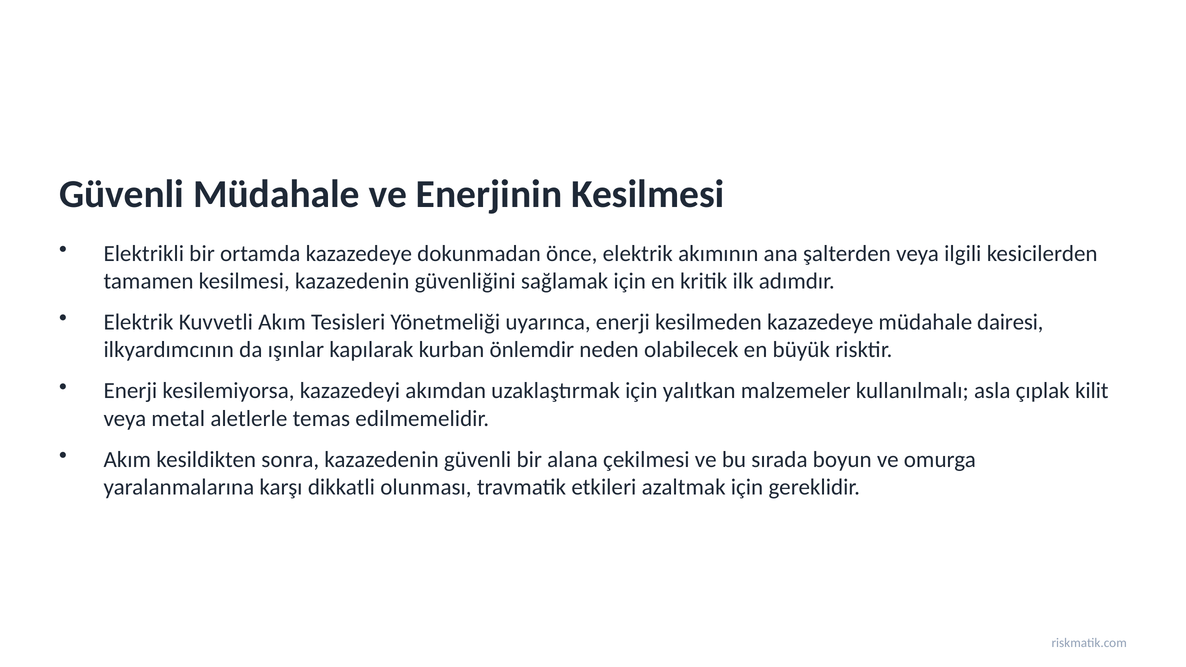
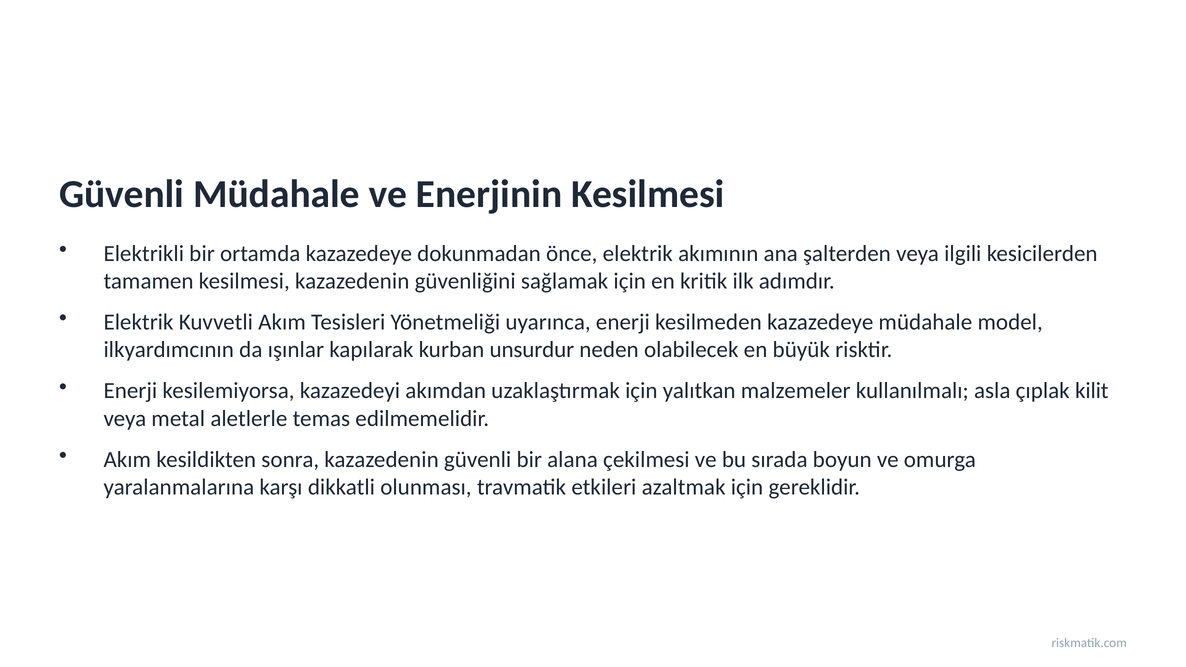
dairesi: dairesi -> model
önlemdir: önlemdir -> unsurdur
